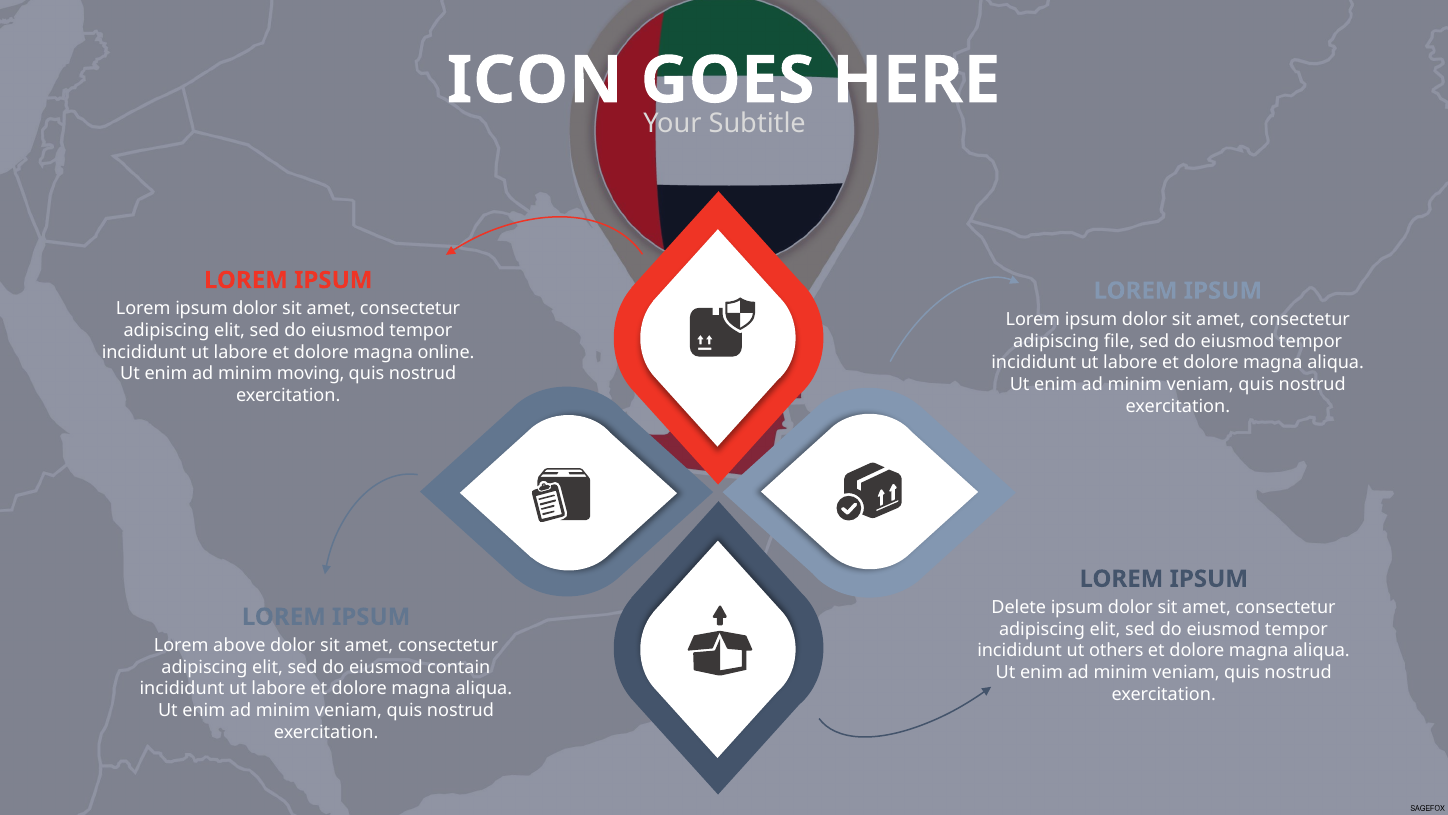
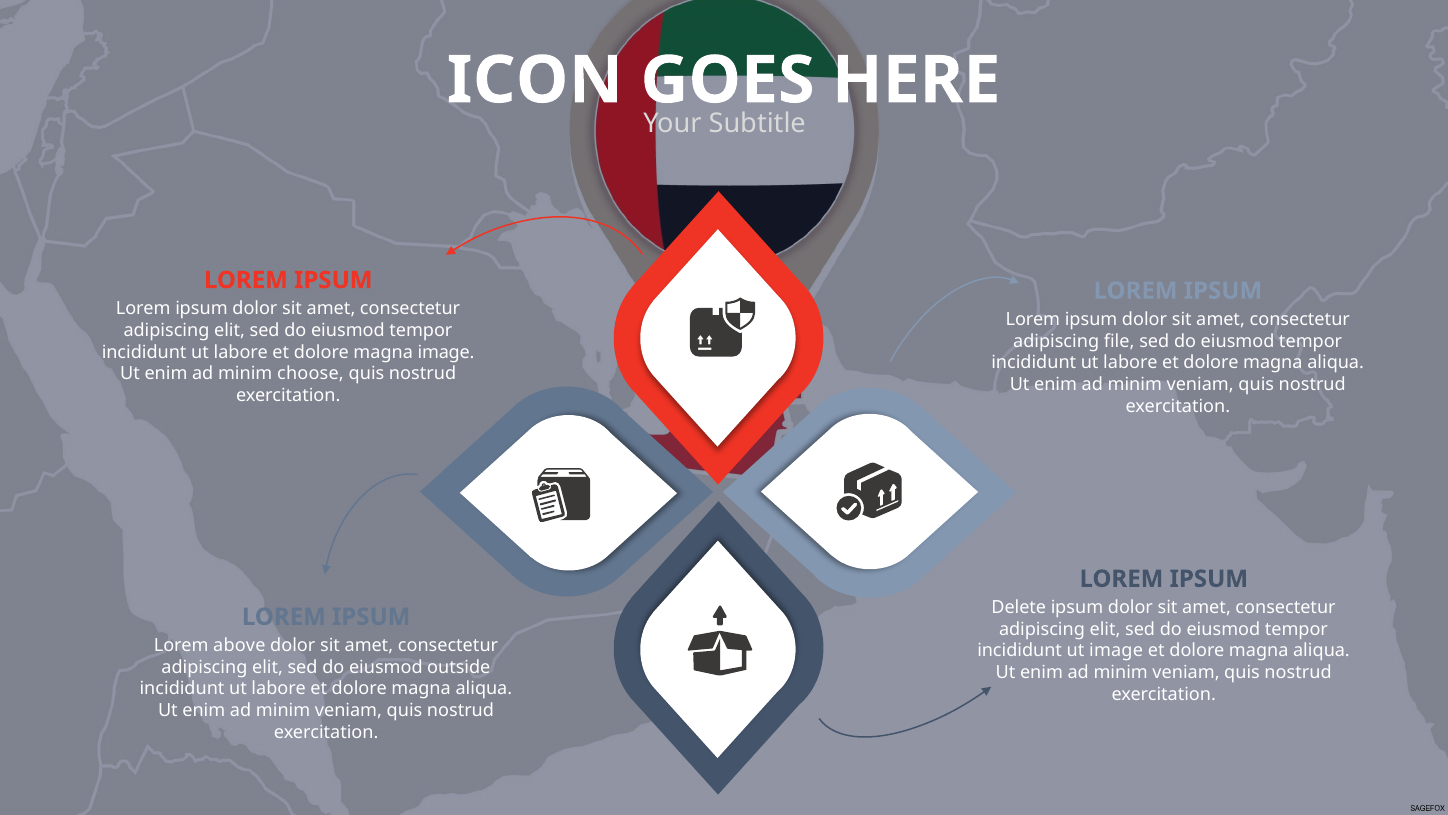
magna online: online -> image
moving: moving -> choose
ut others: others -> image
contain: contain -> outside
